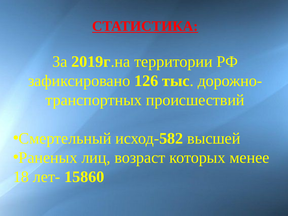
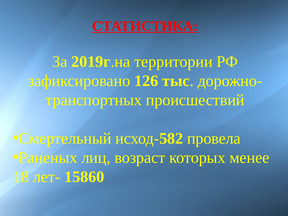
высшей: высшей -> провела
